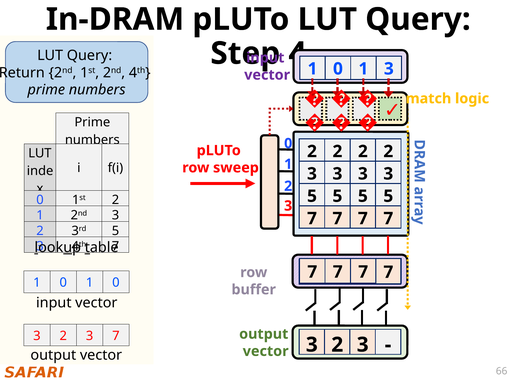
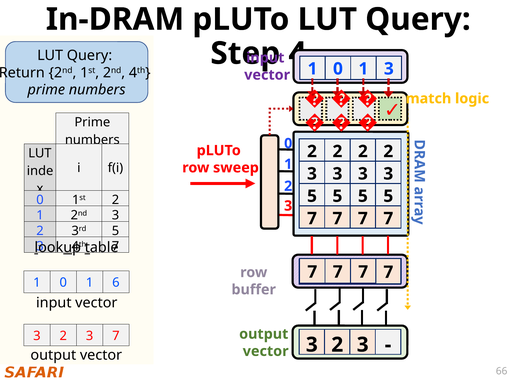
0 1 0: 0 -> 6
